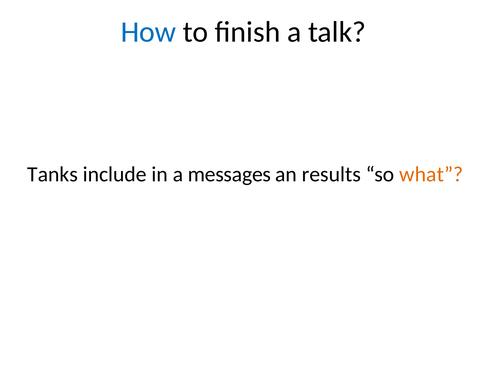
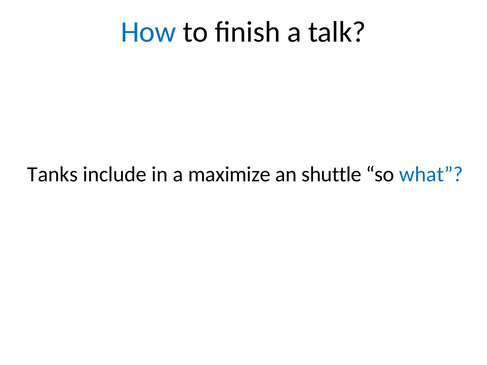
messages: messages -> maximize
results: results -> shuttle
what colour: orange -> blue
